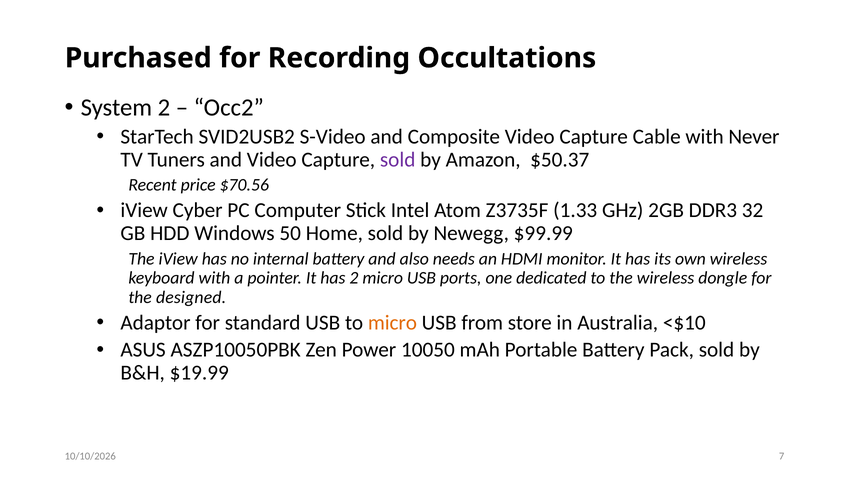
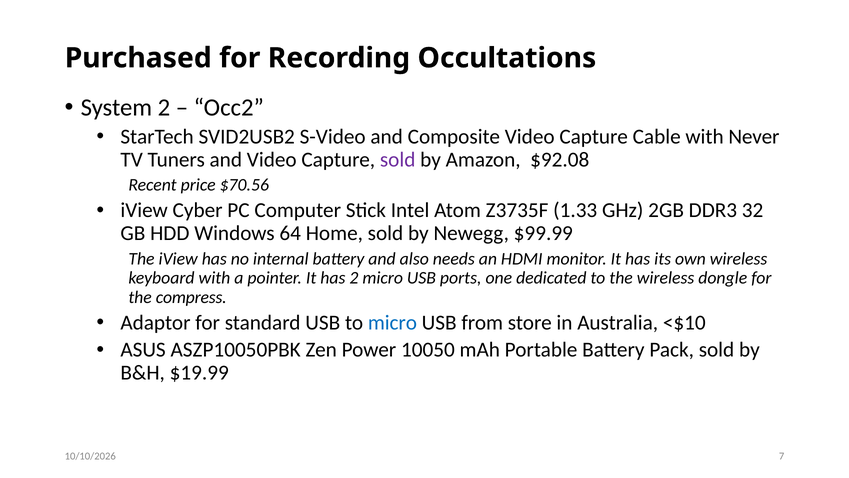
$50.37: $50.37 -> $92.08
50: 50 -> 64
designed: designed -> compress
micro at (392, 322) colour: orange -> blue
